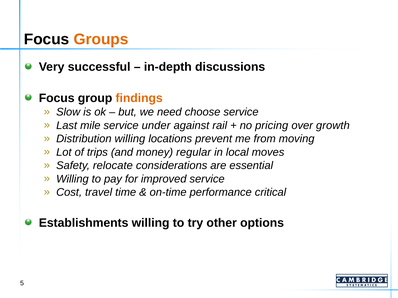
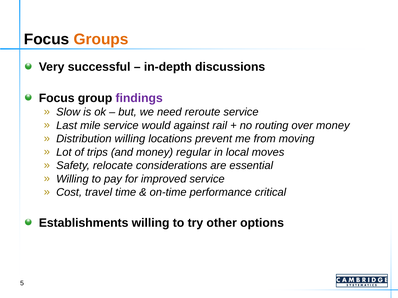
findings colour: orange -> purple
choose: choose -> reroute
under: under -> would
pricing: pricing -> routing
over growth: growth -> money
